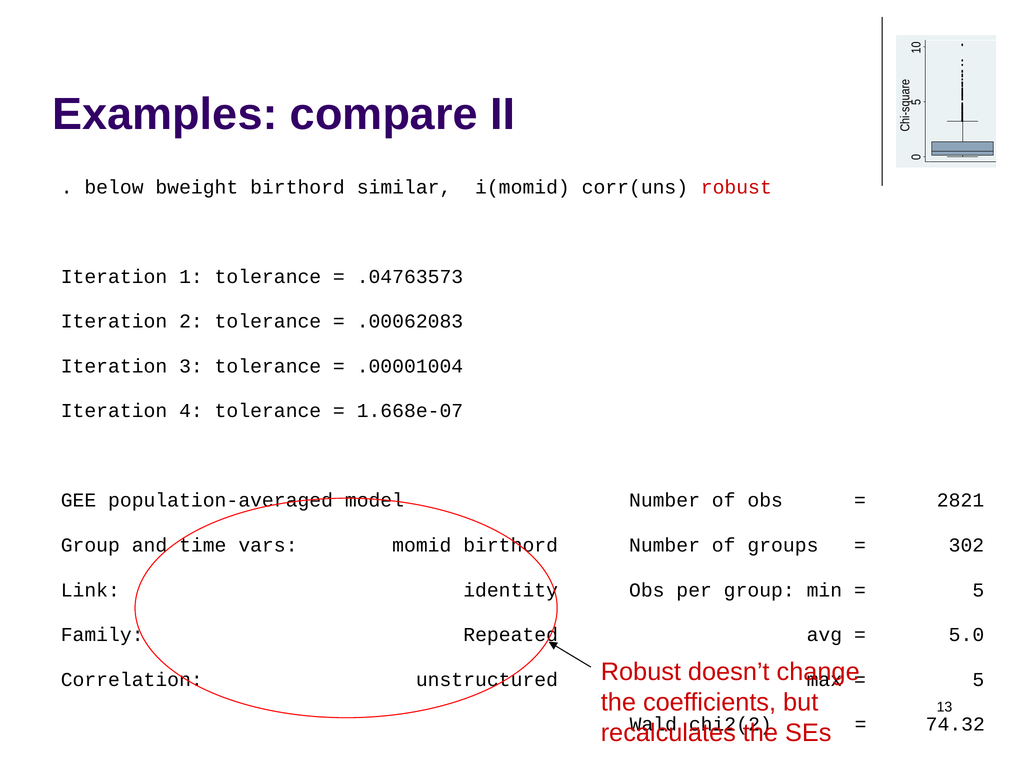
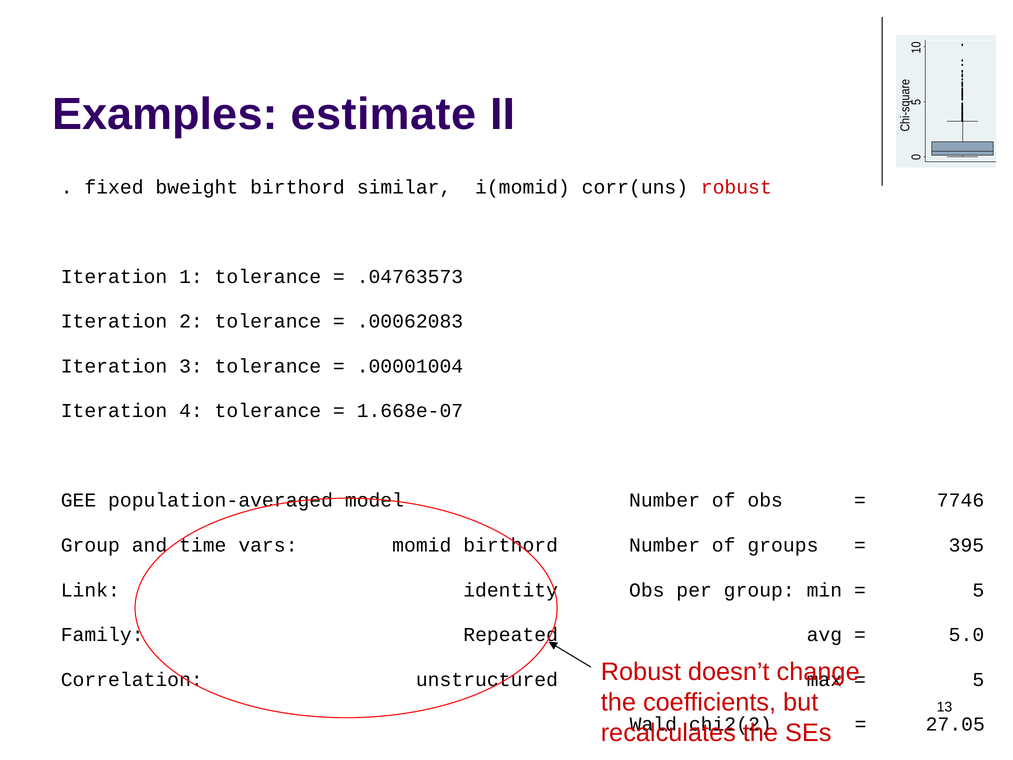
compare: compare -> estimate
below: below -> fixed
2821: 2821 -> 7746
302: 302 -> 395
74.32: 74.32 -> 27.05
